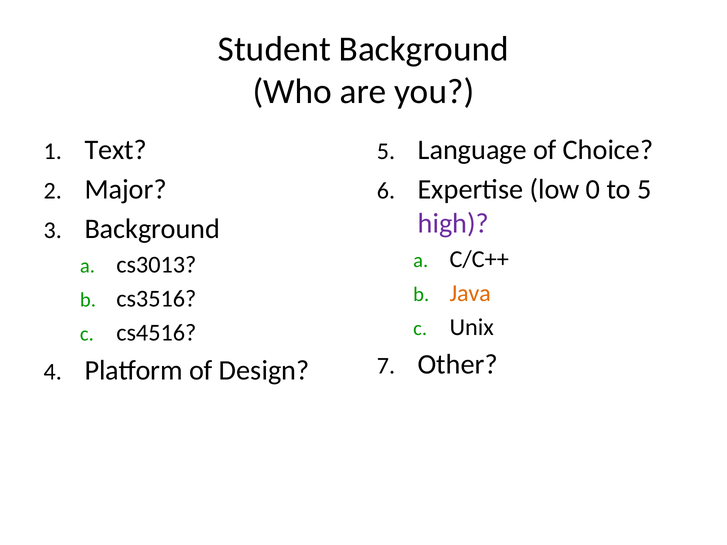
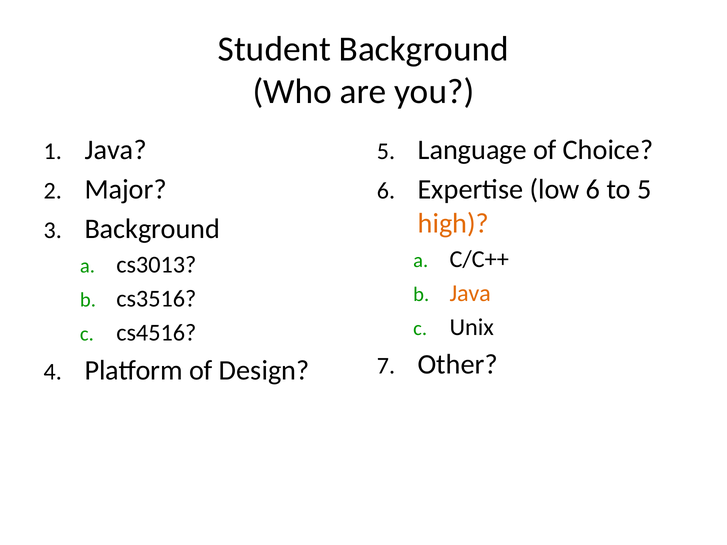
1 Text: Text -> Java
low 0: 0 -> 6
high colour: purple -> orange
